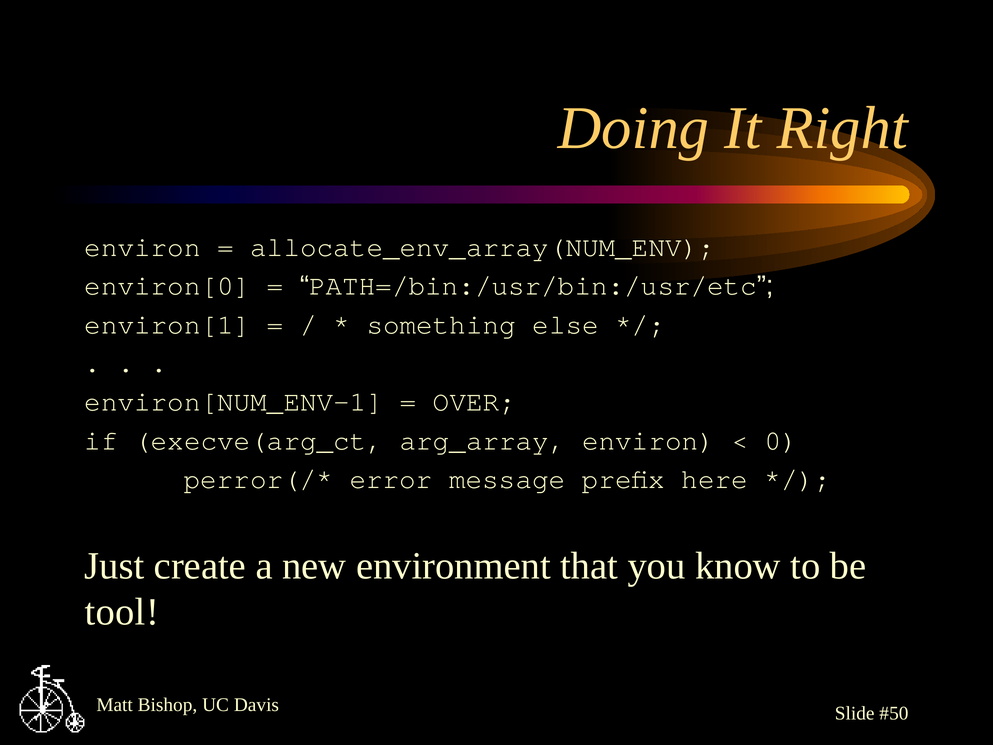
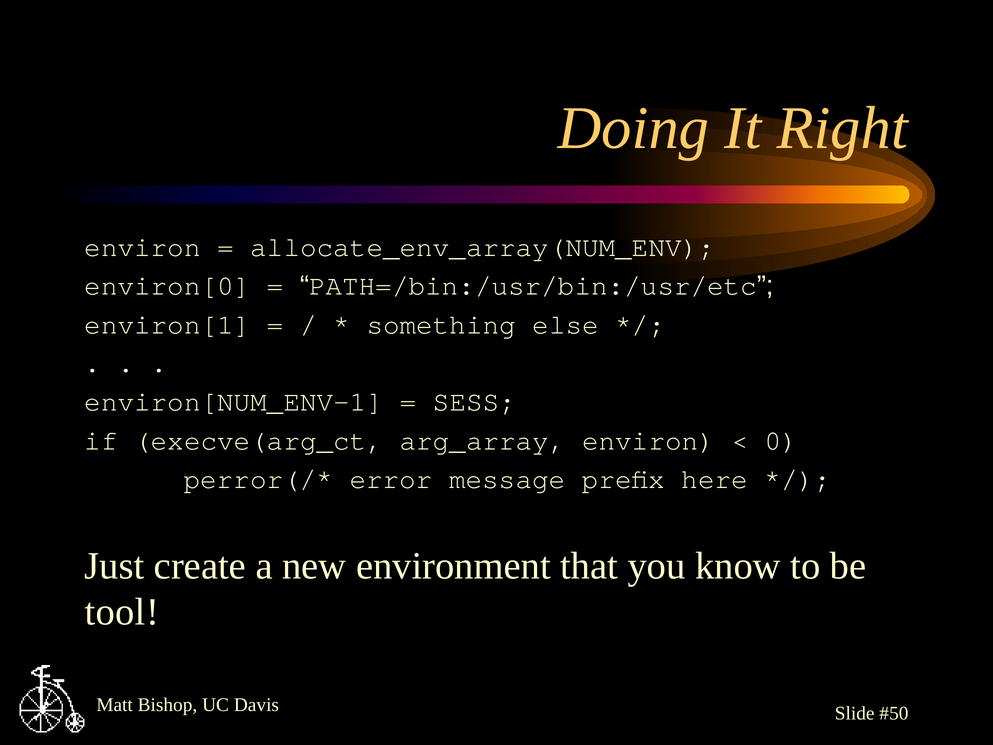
OVER: OVER -> SESS
